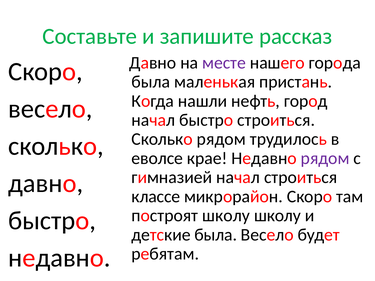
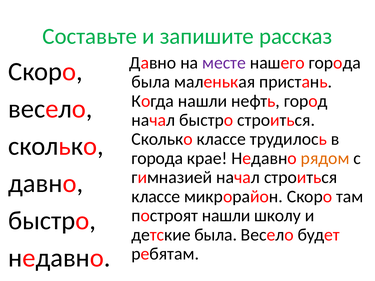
Сколько рядом: рядом -> классе
еволсе at (157, 158): еволсе -> города
рядом at (325, 158) colour: purple -> orange
построят школу: школу -> нашли
